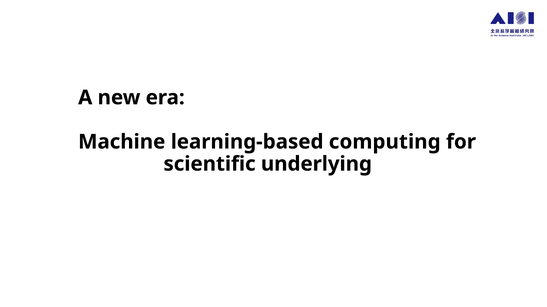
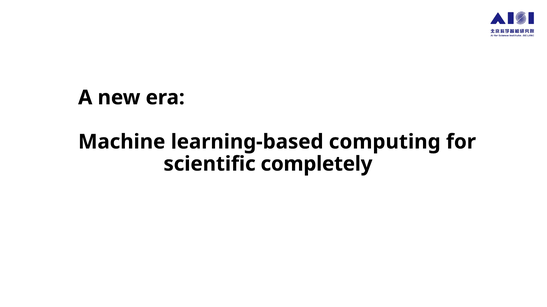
underlying: underlying -> completely
